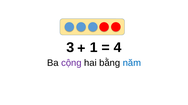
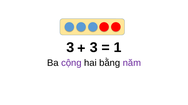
3 1: 1 -> 3
4: 4 -> 1
năm colour: blue -> purple
